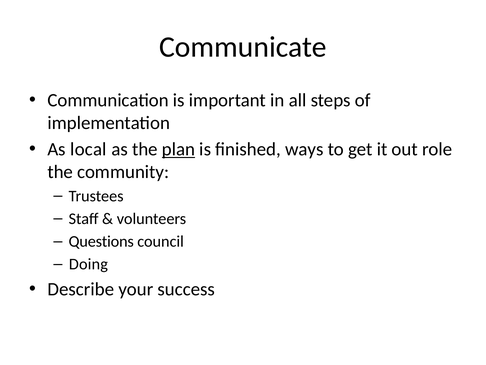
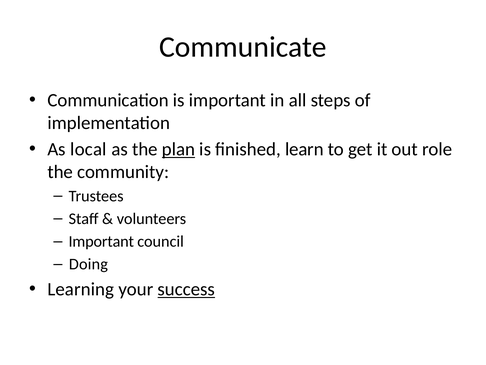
ways: ways -> learn
Questions at (101, 241): Questions -> Important
Describe: Describe -> Learning
success underline: none -> present
